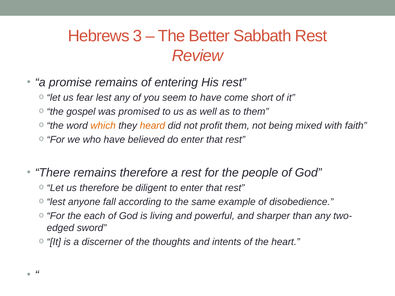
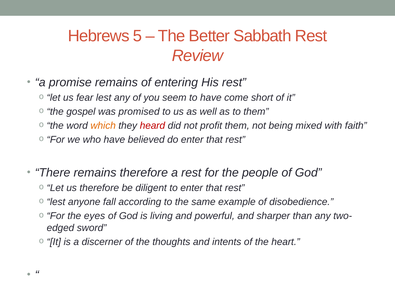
3: 3 -> 5
heard colour: orange -> red
each: each -> eyes
